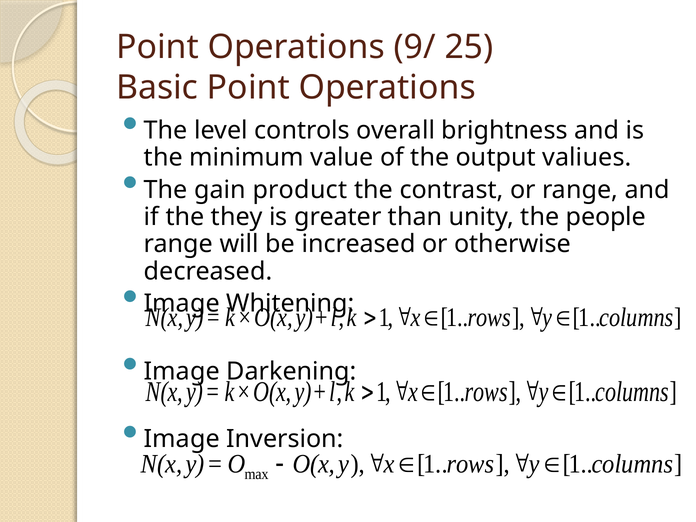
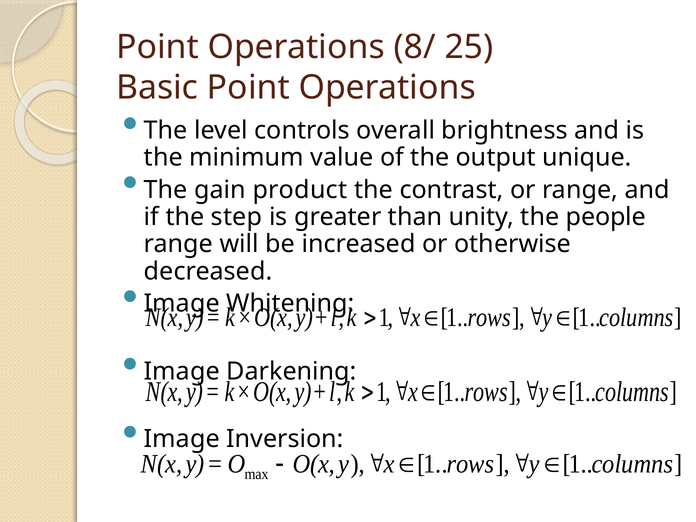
9/: 9/ -> 8/
valiues: valiues -> unique
they: they -> step
